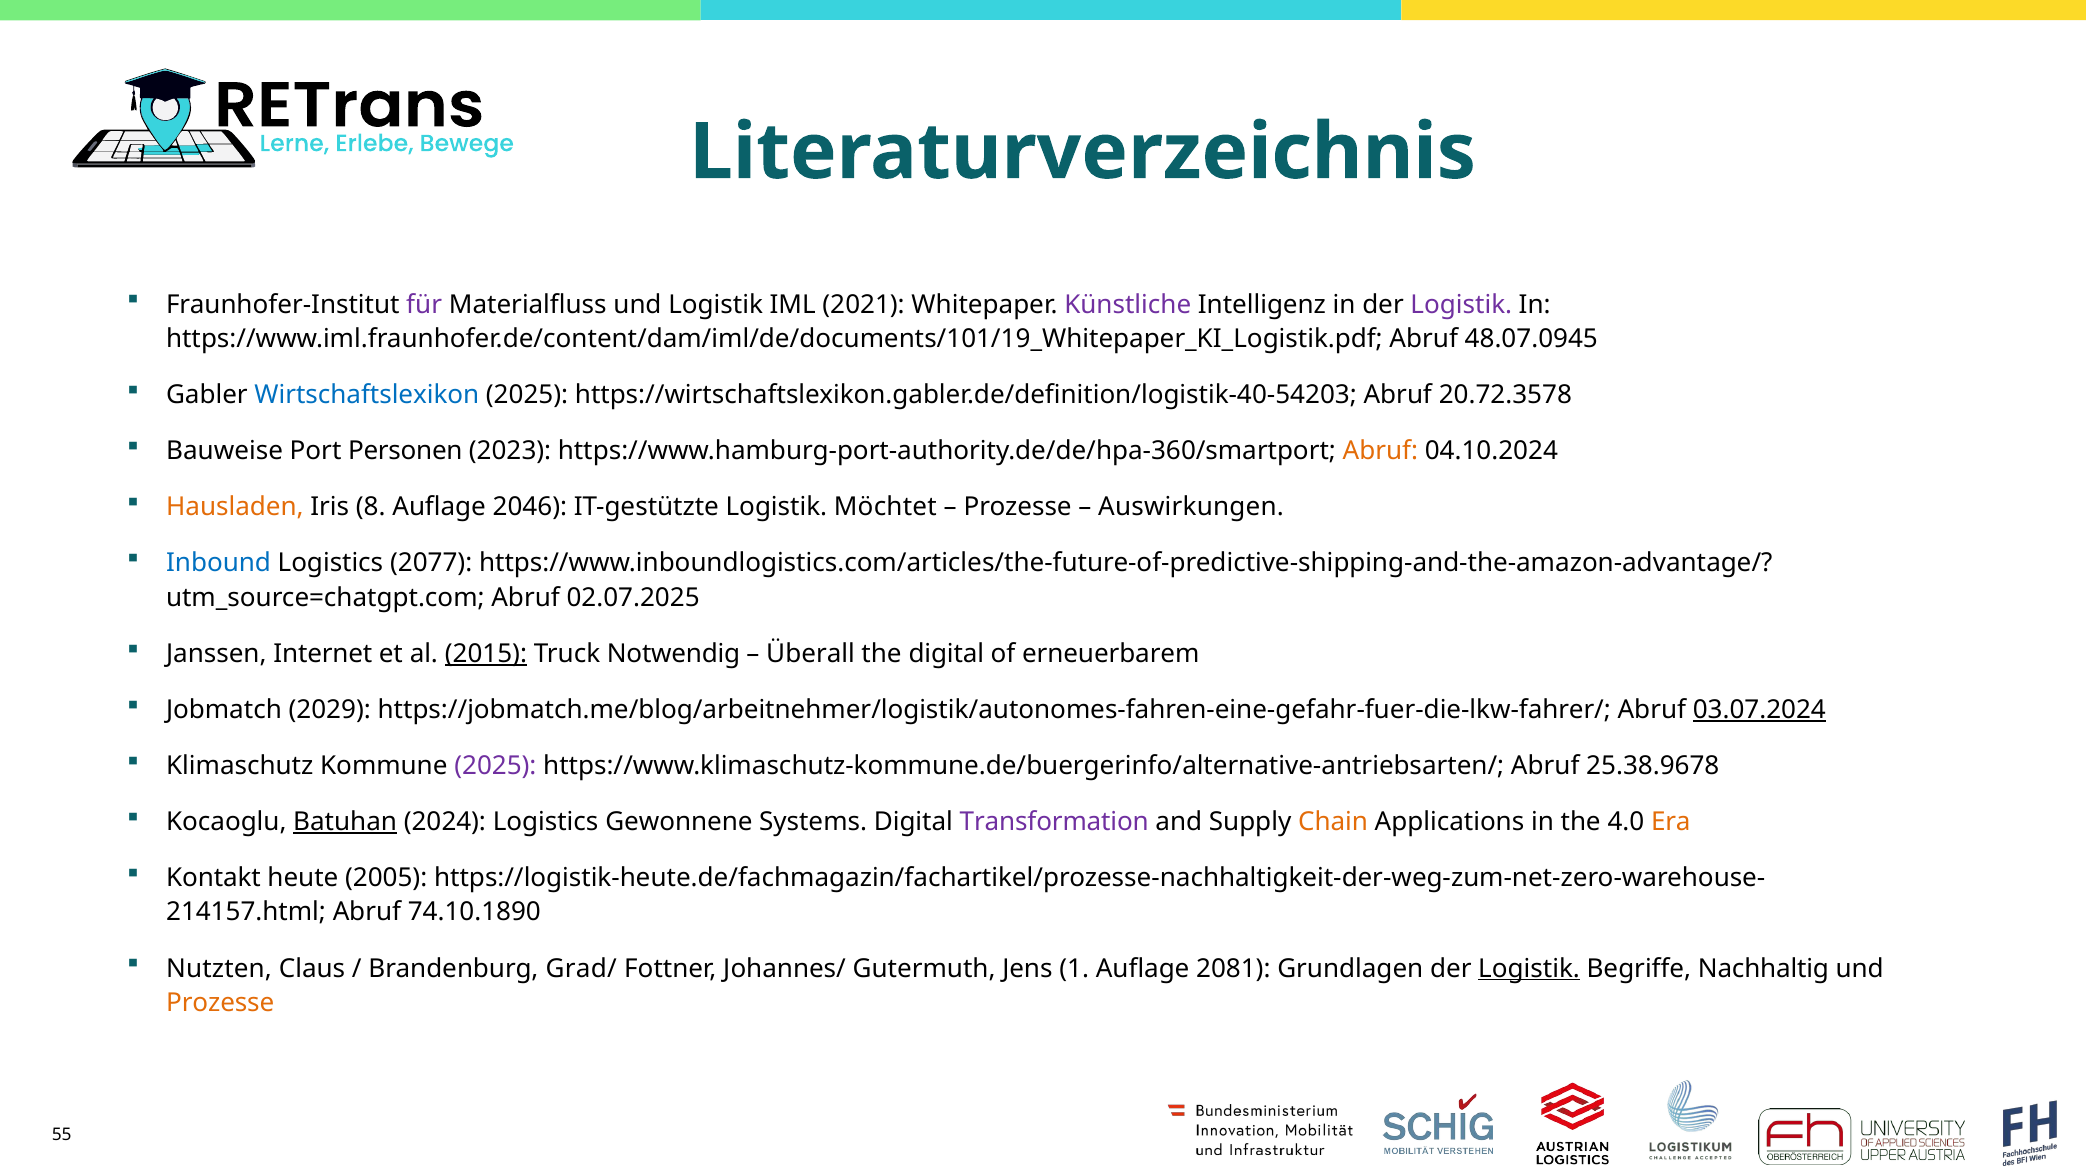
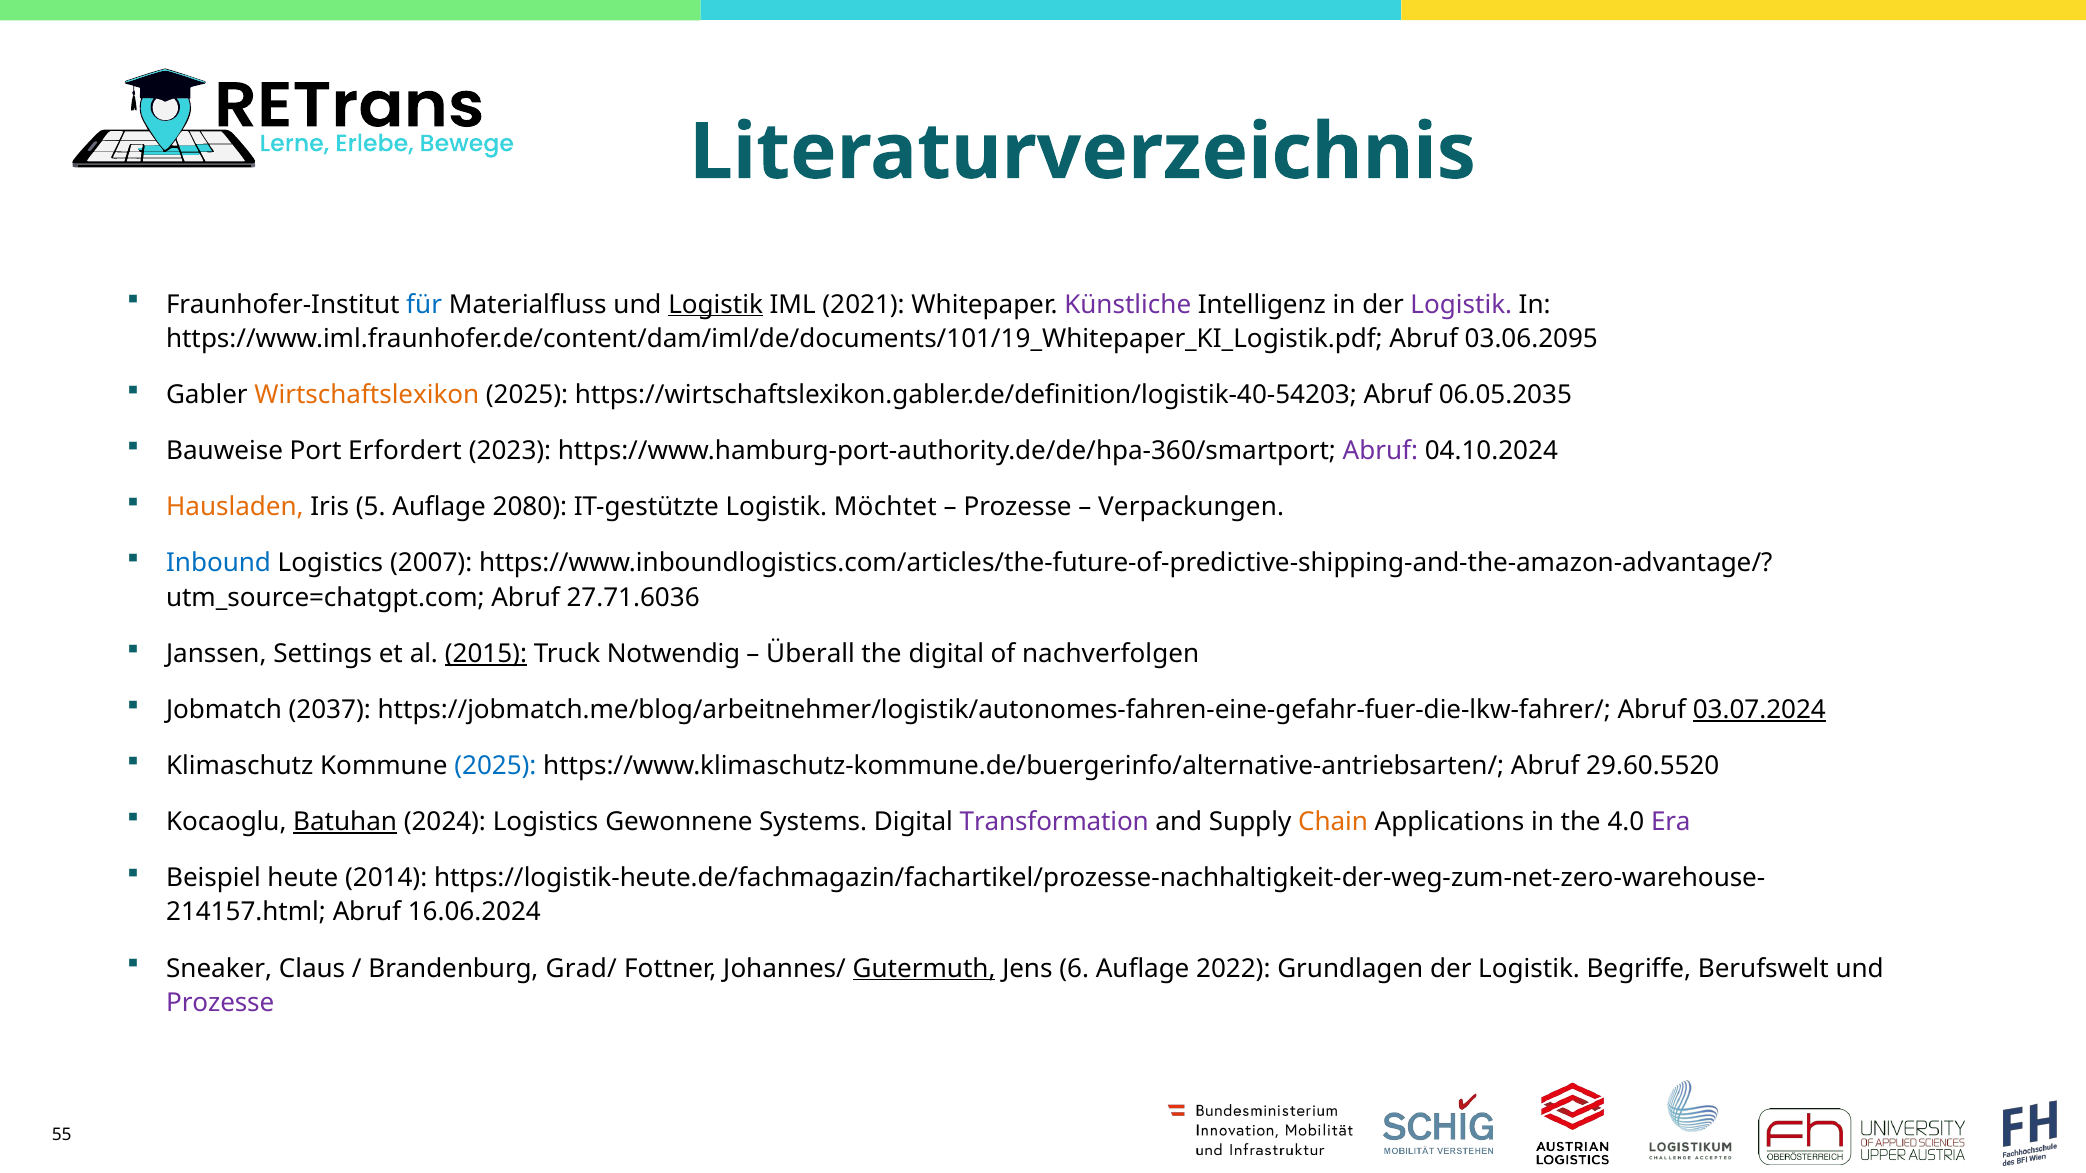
für colour: purple -> blue
Logistik at (716, 305) underline: none -> present
48.07.0945: 48.07.0945 -> 03.06.2095
Wirtschaftslexikon colour: blue -> orange
20.72.3578: 20.72.3578 -> 06.05.2035
Personen: Personen -> Erfordert
Abruf at (1380, 451) colour: orange -> purple
8: 8 -> 5
2046: 2046 -> 2080
Auswirkungen: Auswirkungen -> Verpackungen
2077: 2077 -> 2007
02.07.2025: 02.07.2025 -> 27.71.6036
Internet: Internet -> Settings
erneuerbarem: erneuerbarem -> nachverfolgen
2029: 2029 -> 2037
2025 at (495, 766) colour: purple -> blue
25.38.9678: 25.38.9678 -> 29.60.5520
Era colour: orange -> purple
Kontakt: Kontakt -> Beispiel
2005: 2005 -> 2014
74.10.1890: 74.10.1890 -> 16.06.2024
Nutzten: Nutzten -> Sneaker
Gutermuth underline: none -> present
1: 1 -> 6
2081: 2081 -> 2022
Logistik at (1529, 969) underline: present -> none
Nachhaltig: Nachhaltig -> Berufswelt
Prozesse at (220, 1003) colour: orange -> purple
